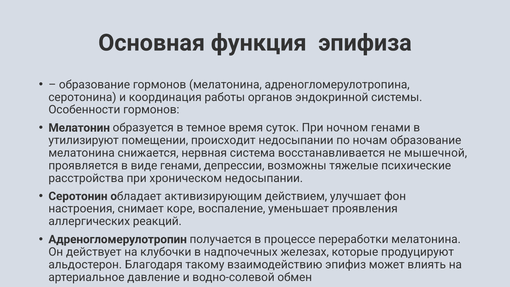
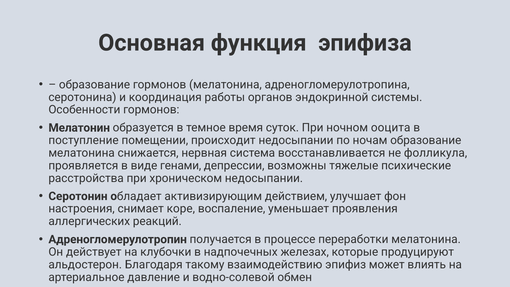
ночном генами: генами -> ооцита
утилизируют: утилизируют -> поступление
мышечной: мышечной -> фолликула
